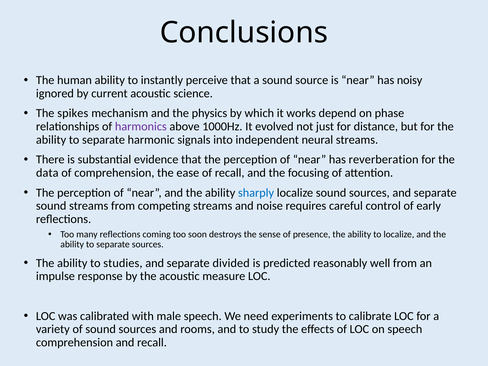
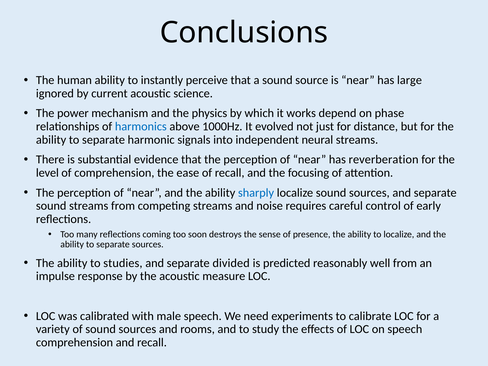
noisy: noisy -> large
spikes: spikes -> power
harmonics colour: purple -> blue
data: data -> level
